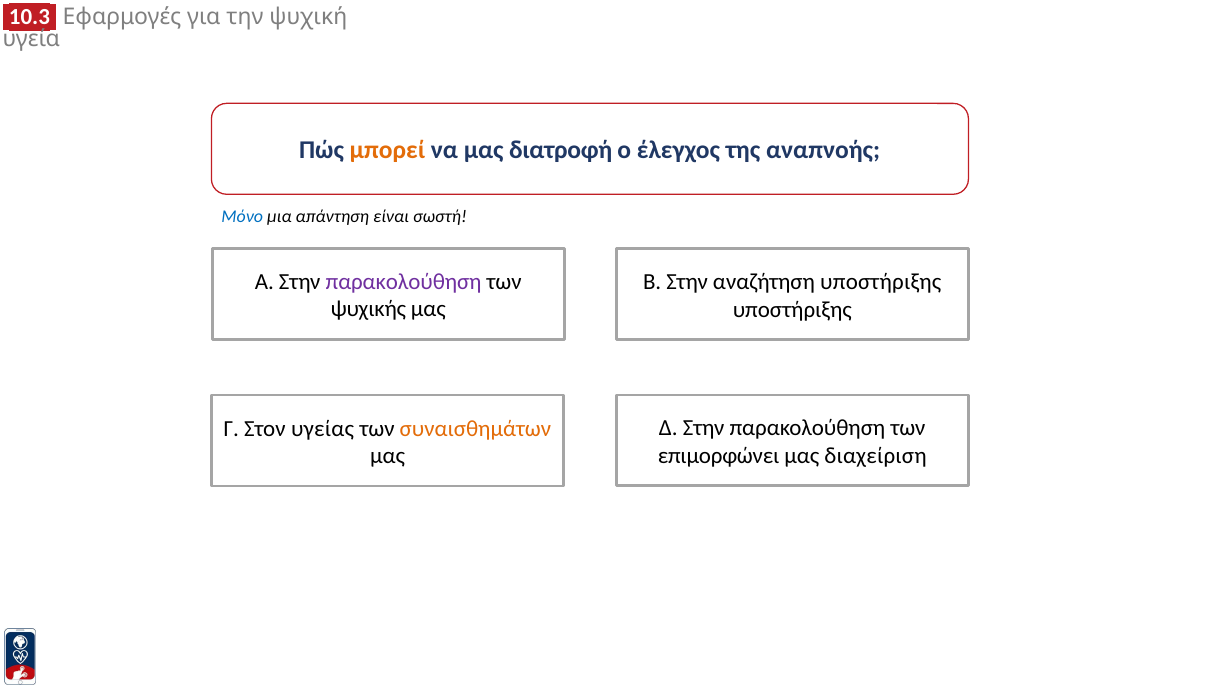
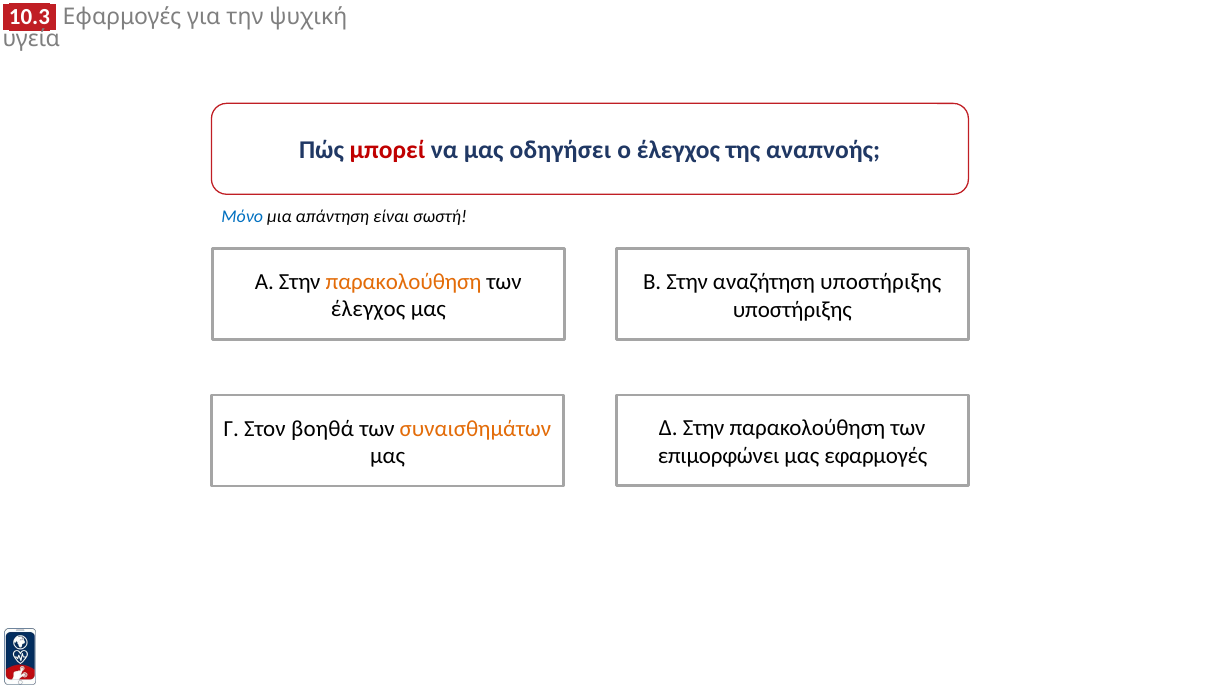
μπορεί colour: orange -> red
διατροφή: διατροφή -> οδηγήσει
παρακολούθηση at (404, 282) colour: purple -> orange
ψυχικής at (368, 309): ψυχικής -> έλεγχος
υγείας: υγείας -> βοηθά
μας διαχείριση: διαχείριση -> εφαρμογές
